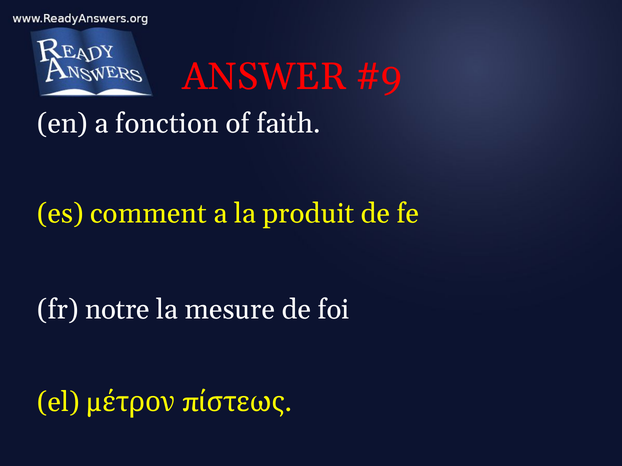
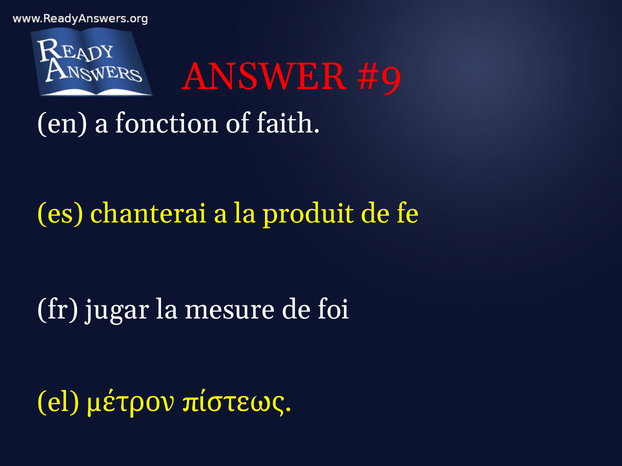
comment: comment -> chanterai
notre: notre -> jugar
